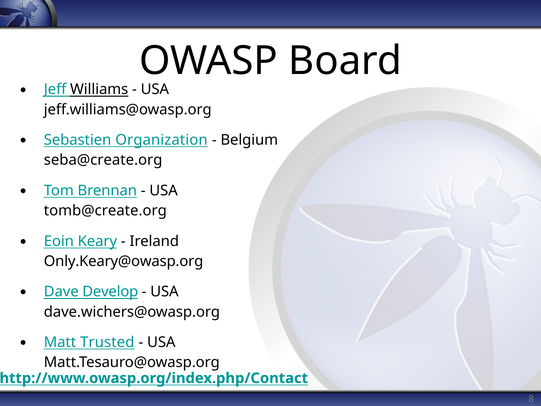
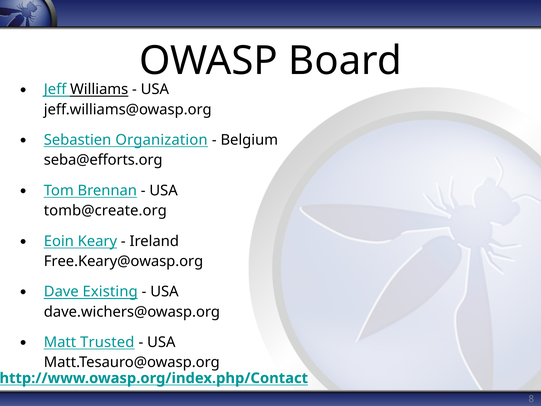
seba@create.org: seba@create.org -> seba@efforts.org
Only.Keary@owasp.org: Only.Keary@owasp.org -> Free.Keary@owasp.org
Develop: Develop -> Existing
